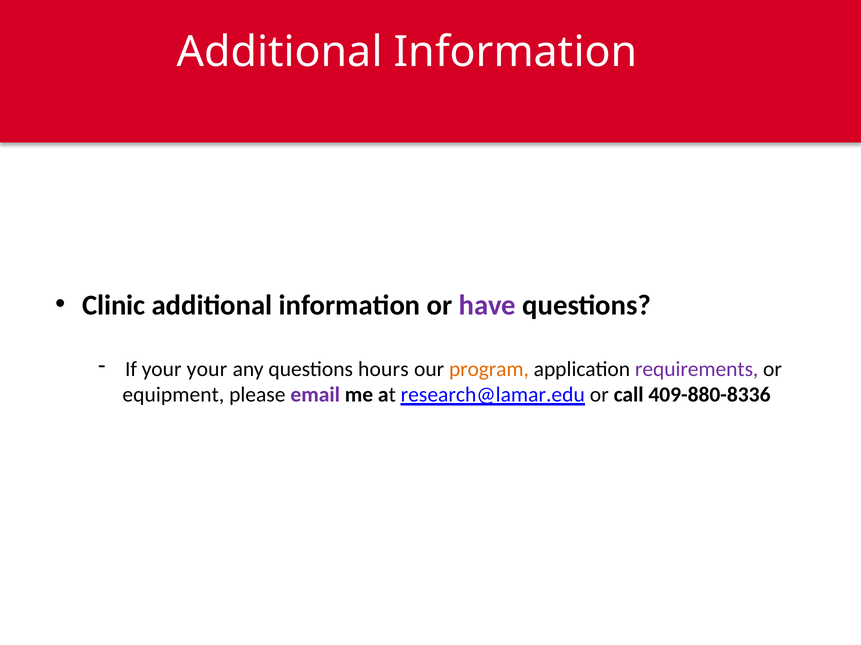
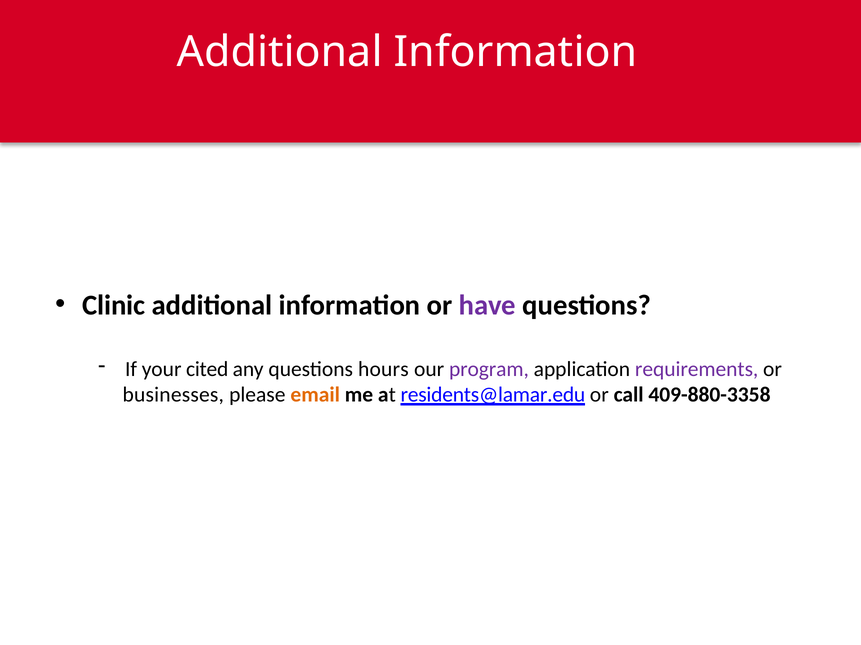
your your: your -> cited
program colour: orange -> purple
equipment: equipment -> businesses
email colour: purple -> orange
research@lamar.edu: research@lamar.edu -> residents@lamar.edu
409-880-8336: 409-880-8336 -> 409-880-3358
